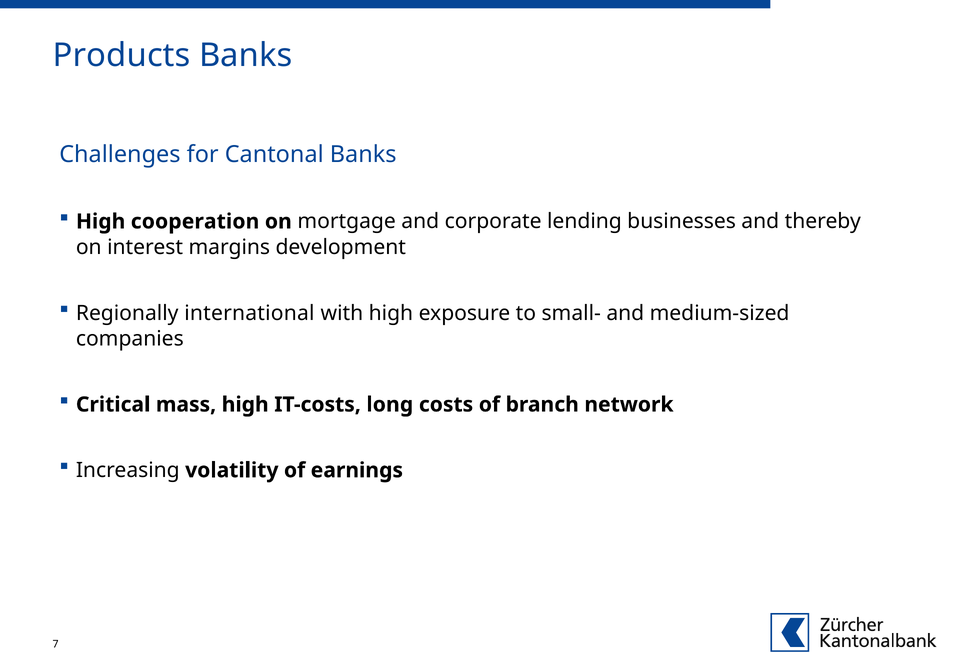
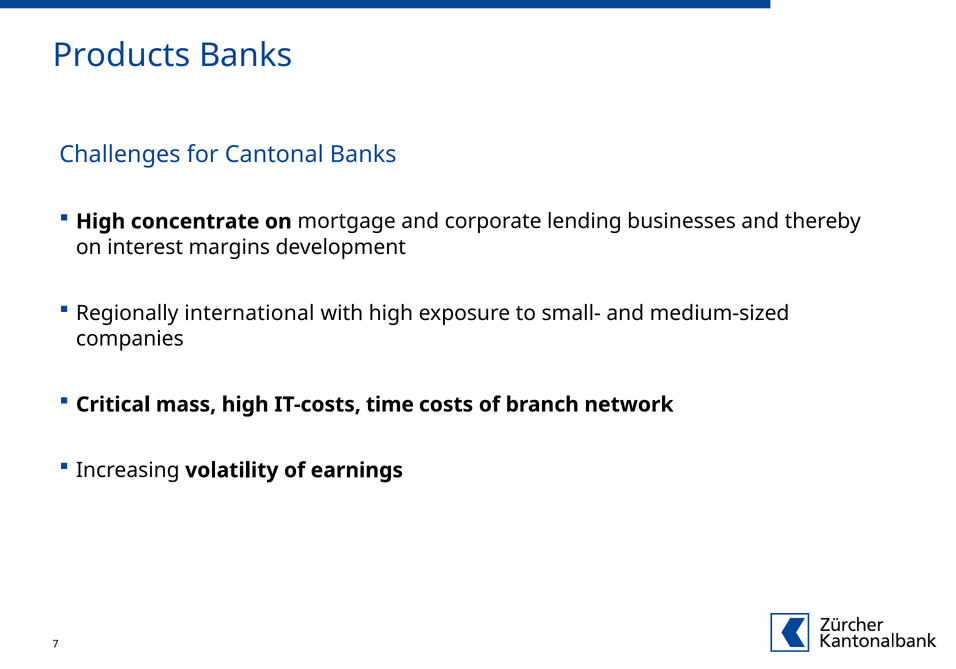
cooperation: cooperation -> concentrate
long: long -> time
